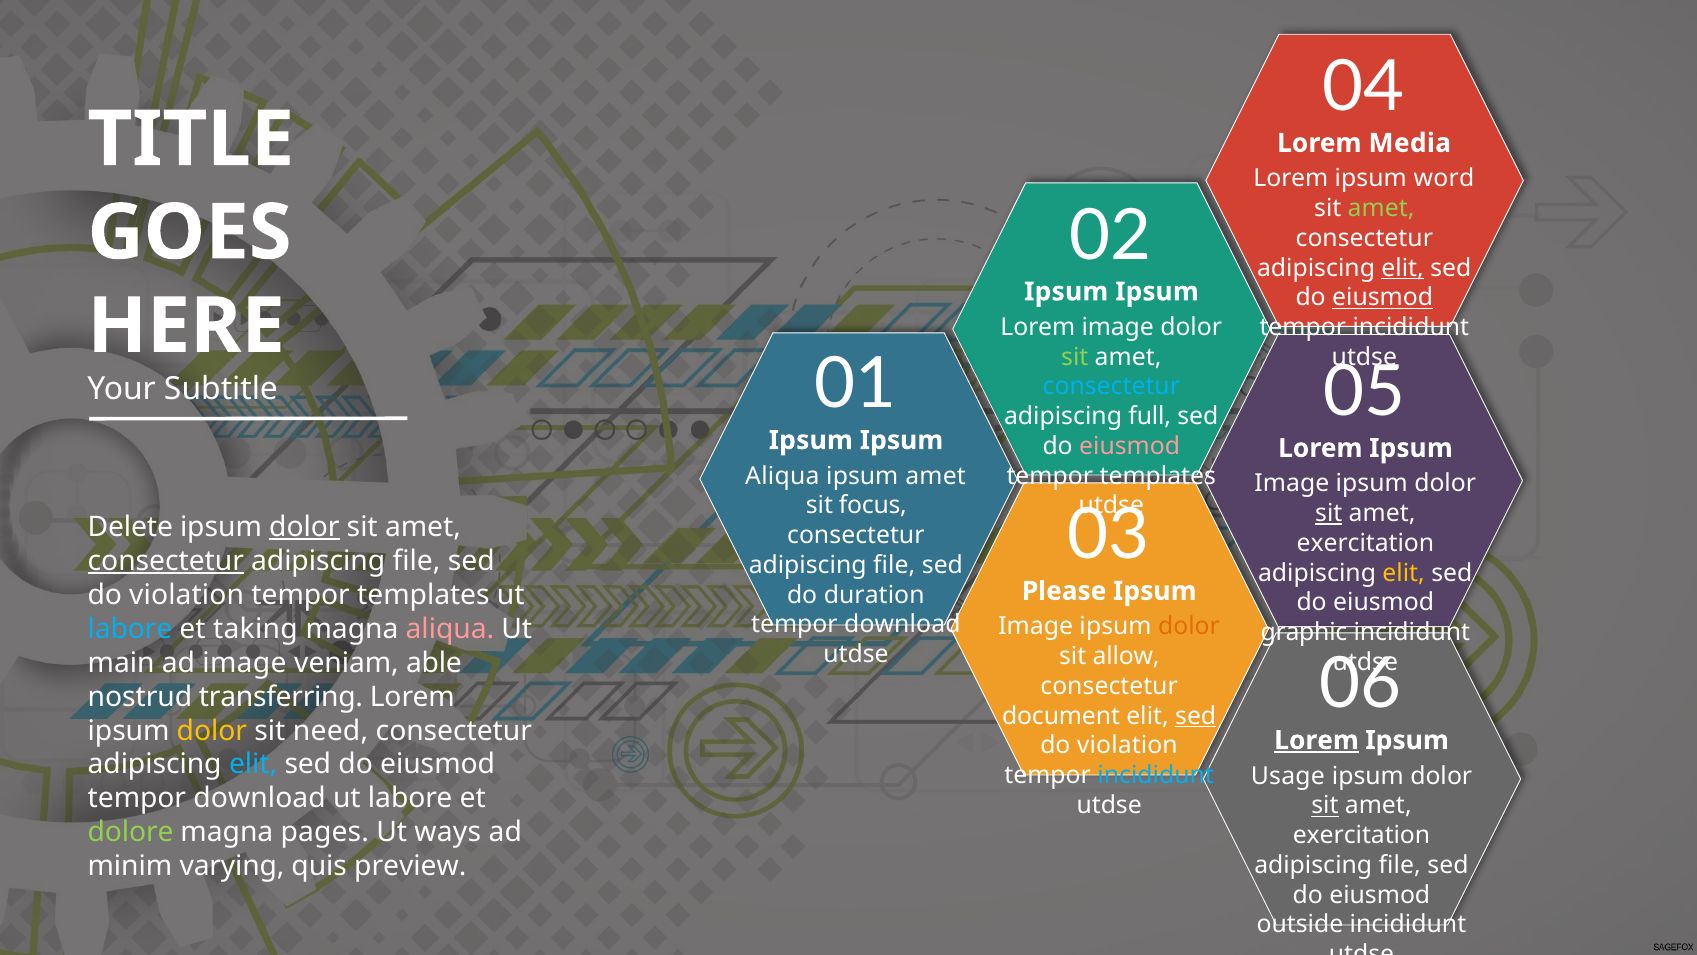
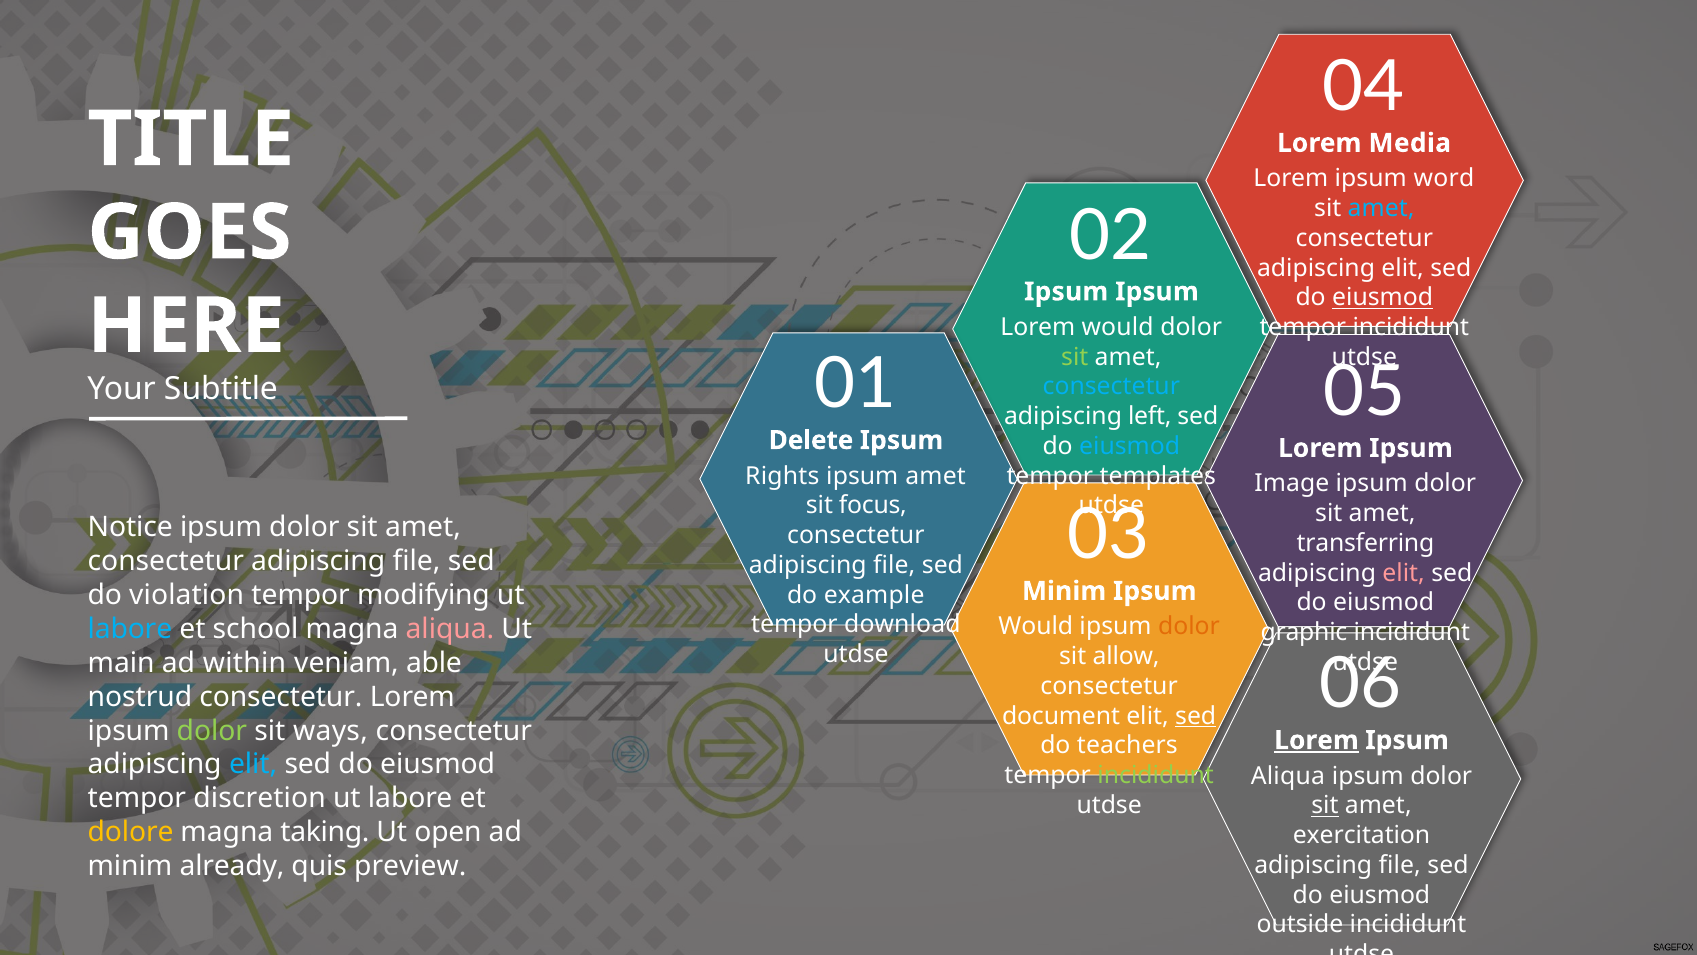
amet at (1381, 208) colour: light green -> light blue
elit at (1403, 268) underline: present -> none
Lorem image: image -> would
full: full -> left
Ipsum at (811, 440): Ipsum -> Delete
eiusmod at (1130, 446) colour: pink -> light blue
Aliqua at (782, 476): Aliqua -> Rights
sit at (1329, 513) underline: present -> none
Delete: Delete -> Notice
dolor at (304, 527) underline: present -> none
exercitation at (1365, 543): exercitation -> transferring
consectetur at (166, 561) underline: present -> none
elit at (1404, 573) colour: yellow -> pink
Please at (1064, 591): Please -> Minim
templates at (423, 595): templates -> modifying
duration: duration -> example
Image at (1036, 626): Image -> Would
taking: taking -> school
ad image: image -> within
nostrud transferring: transferring -> consectetur
dolor at (212, 730) colour: yellow -> light green
need: need -> ways
violation at (1127, 745): violation -> teachers
incididunt at (1156, 775) colour: light blue -> light green
Usage at (1288, 776): Usage -> Aliqua
download at (260, 798): download -> discretion
dolore colour: light green -> yellow
pages: pages -> taking
ways: ways -> open
varying: varying -> already
